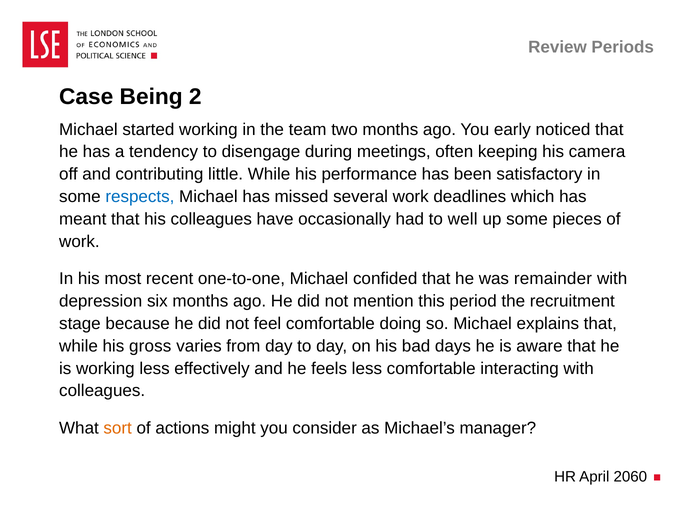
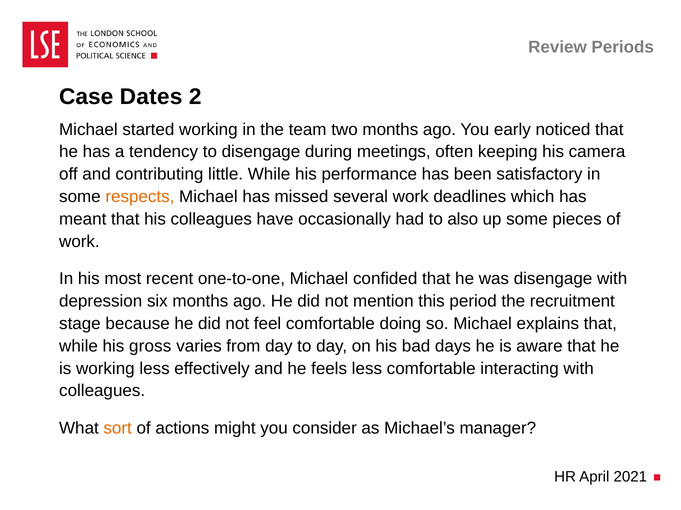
Being: Being -> Dates
respects colour: blue -> orange
well: well -> also
was remainder: remainder -> disengage
2060: 2060 -> 2021
